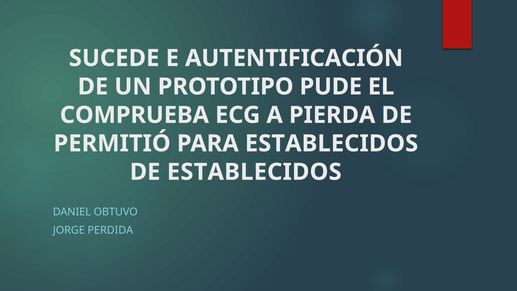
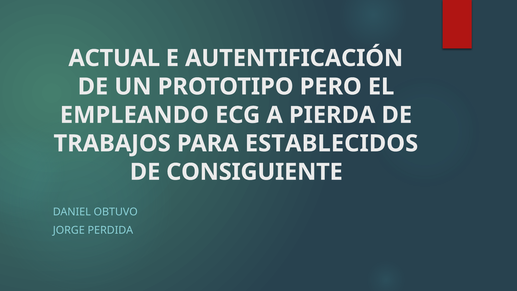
SUCEDE: SUCEDE -> ACTUAL
PUDE: PUDE -> PERO
COMPRUEBA: COMPRUEBA -> EMPLEANDO
PERMITIÓ: PERMITIÓ -> TRABAJOS
DE ESTABLECIDOS: ESTABLECIDOS -> CONSIGUIENTE
